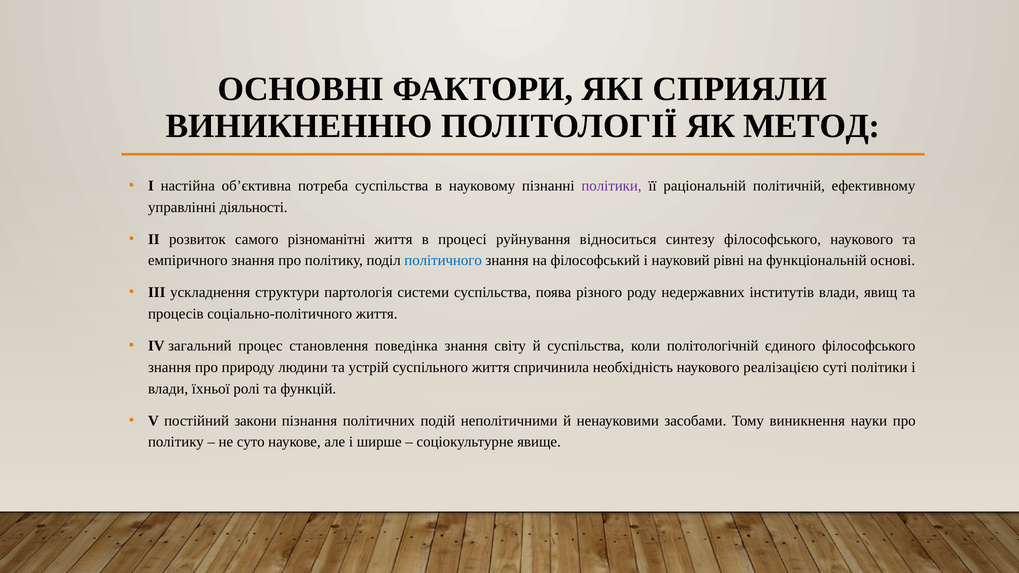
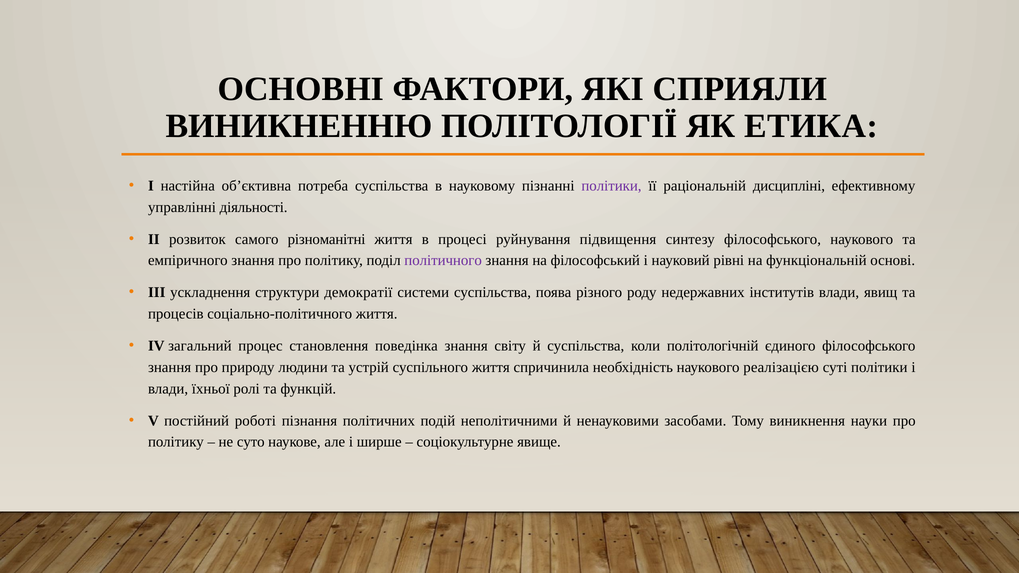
МЕТОД: МЕТОД -> ЕТИКА
політичній: політичній -> дисципліні
відноситься: відноситься -> підвищення
політичного colour: blue -> purple
партологія: партологія -> демократії
закони: закони -> роботі
